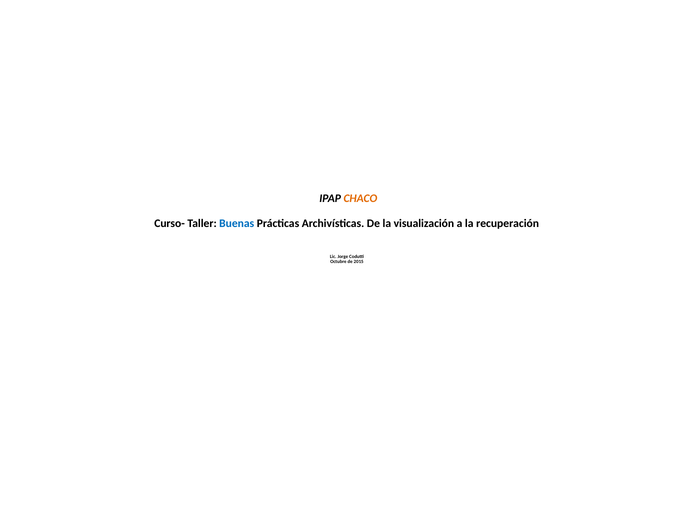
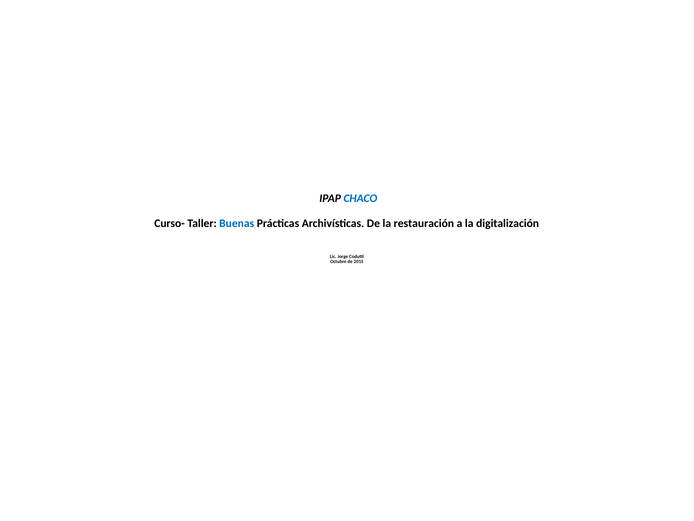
CHACO colour: orange -> blue
visualización: visualización -> restauración
recuperación: recuperación -> digitalización
